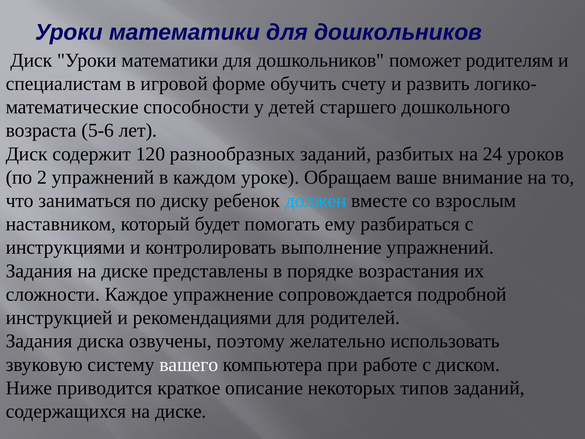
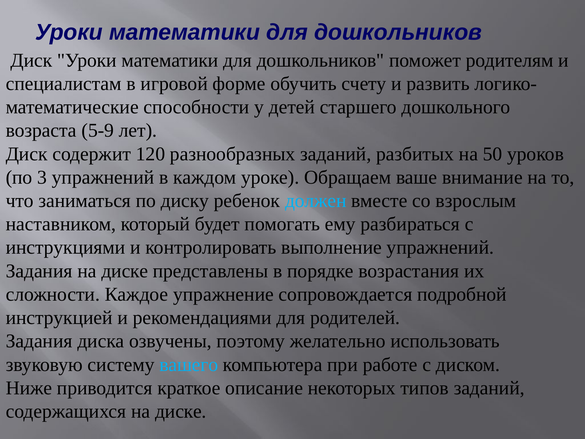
5-6: 5-6 -> 5-9
24: 24 -> 50
2: 2 -> 3
вашего colour: white -> light blue
